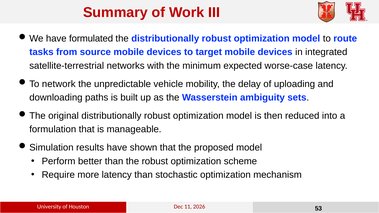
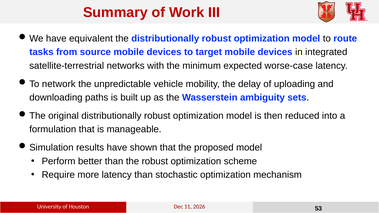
formulated: formulated -> equivalent
